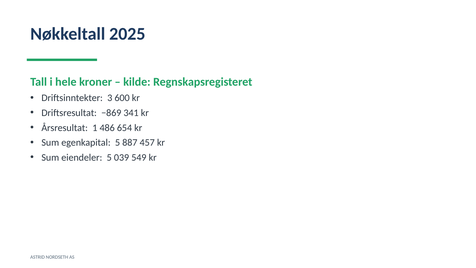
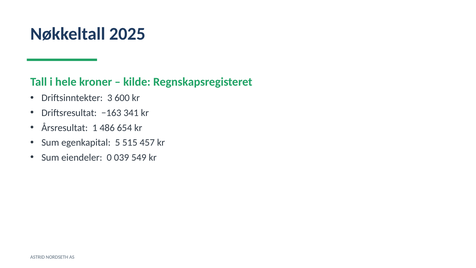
−869: −869 -> −163
887: 887 -> 515
eiendeler 5: 5 -> 0
